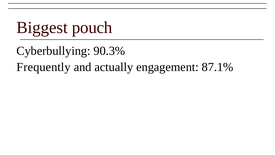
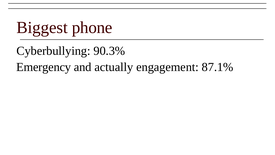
pouch: pouch -> phone
Frequently: Frequently -> Emergency
